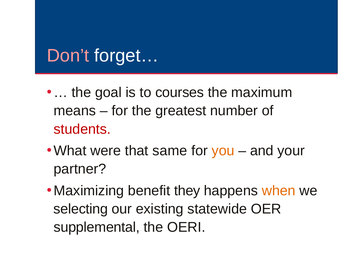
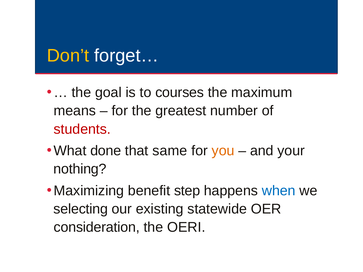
Don’t colour: pink -> yellow
were: were -> done
partner: partner -> nothing
they: they -> step
when colour: orange -> blue
supplemental: supplemental -> consideration
